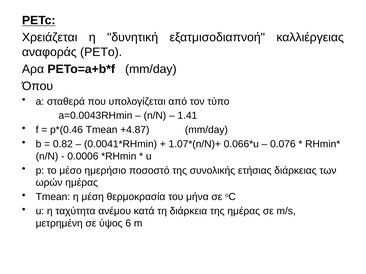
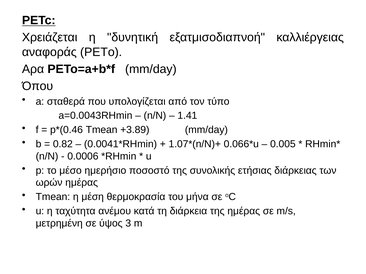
+4.87: +4.87 -> +3.89
0.076: 0.076 -> 0.005
6: 6 -> 3
